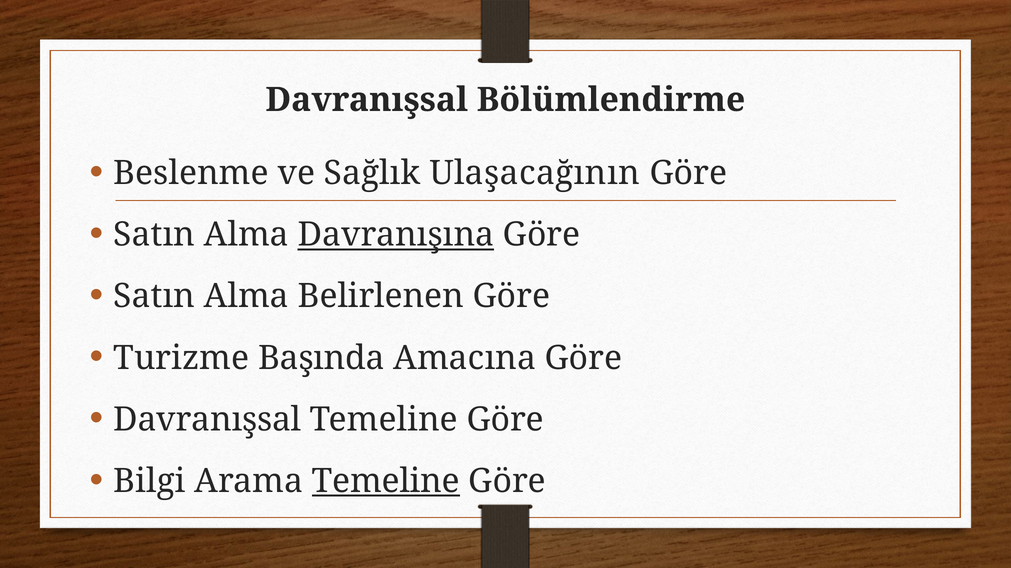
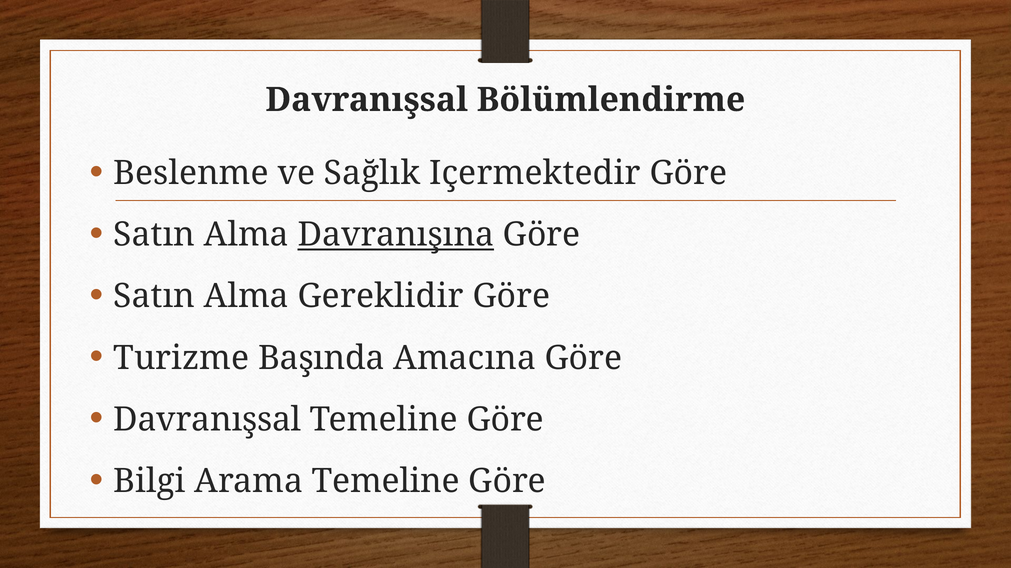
Ulaşacağının: Ulaşacağının -> Içermektedir
Belirlenen: Belirlenen -> Gereklidir
Temeline at (386, 482) underline: present -> none
